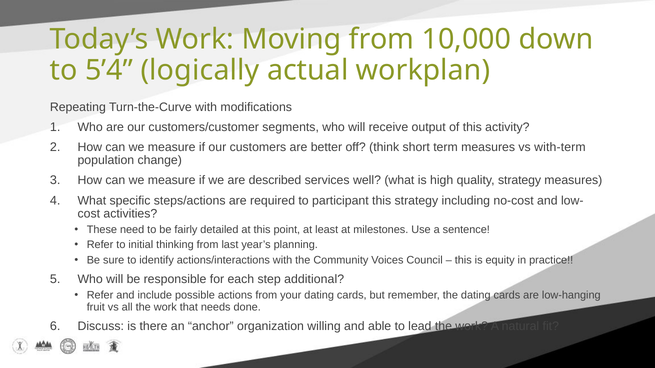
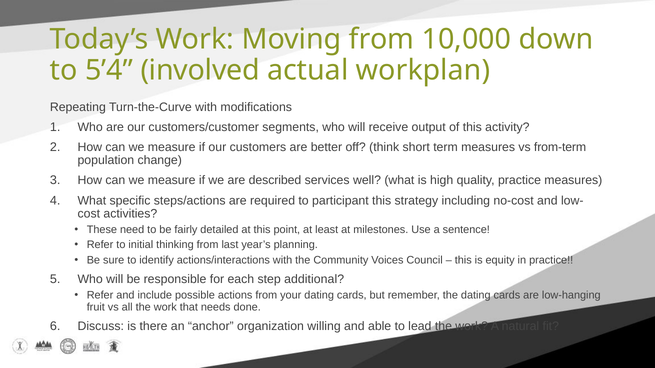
logically: logically -> involved
with-term: with-term -> from-term
quality strategy: strategy -> practice
